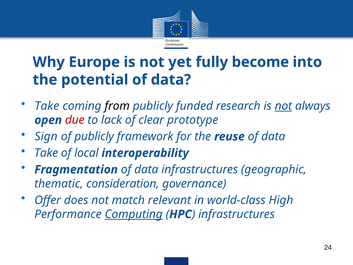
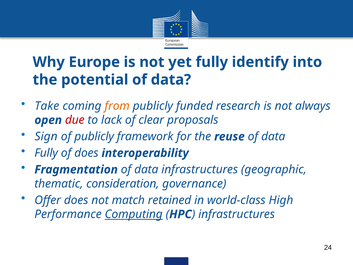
become: become -> identify
from colour: black -> orange
not at (283, 106) underline: present -> none
prototype: prototype -> proposals
Take at (46, 153): Take -> Fully
of local: local -> does
relevant: relevant -> retained
